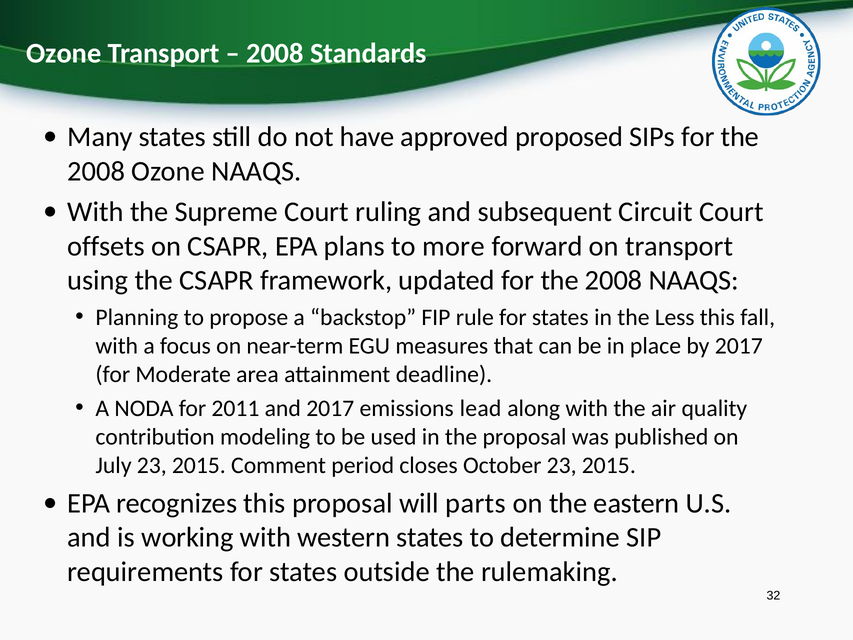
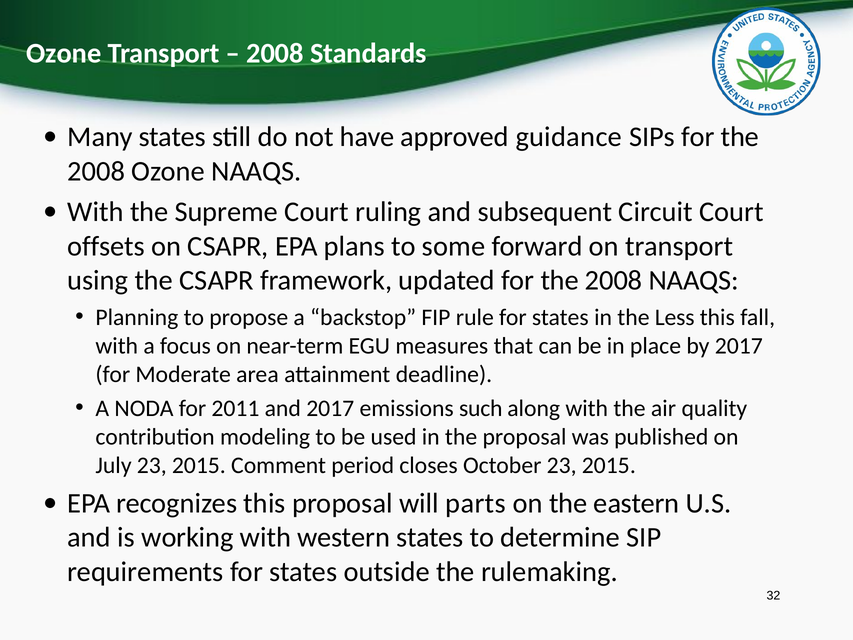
proposed: proposed -> guidance
more: more -> some
lead: lead -> such
